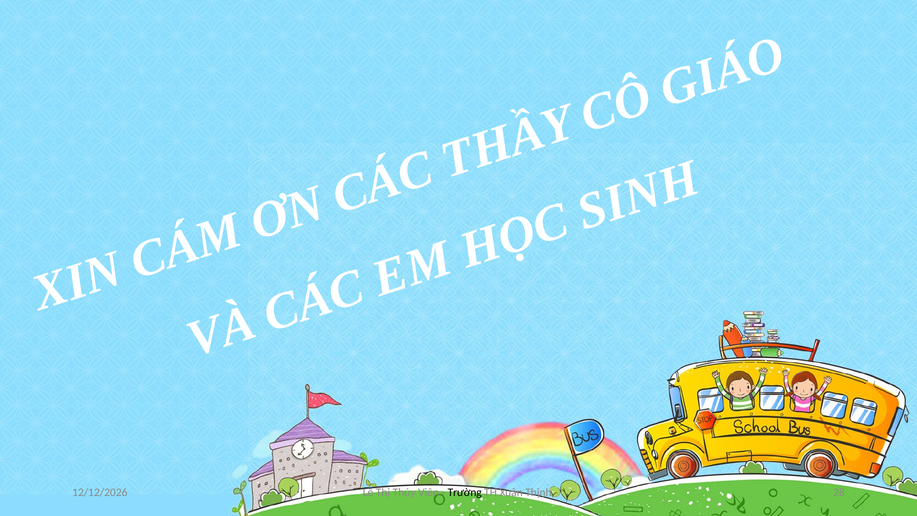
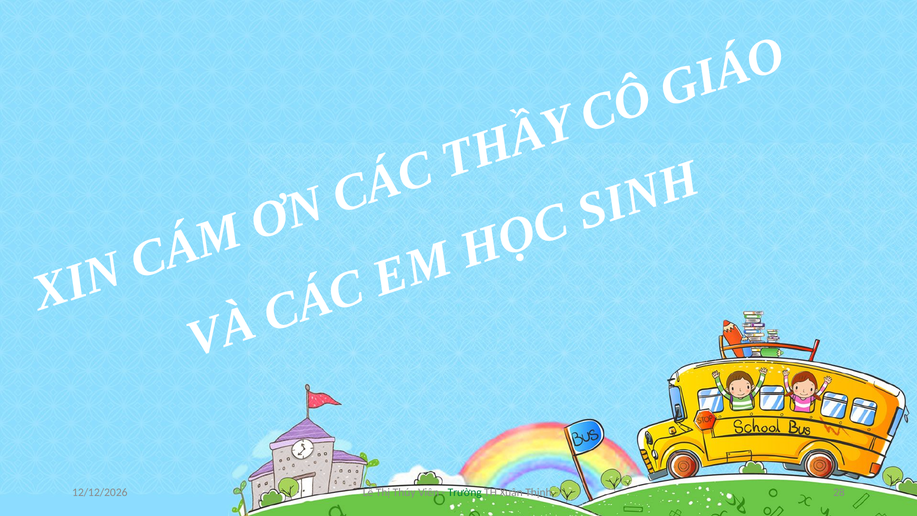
Trường colour: black -> green
